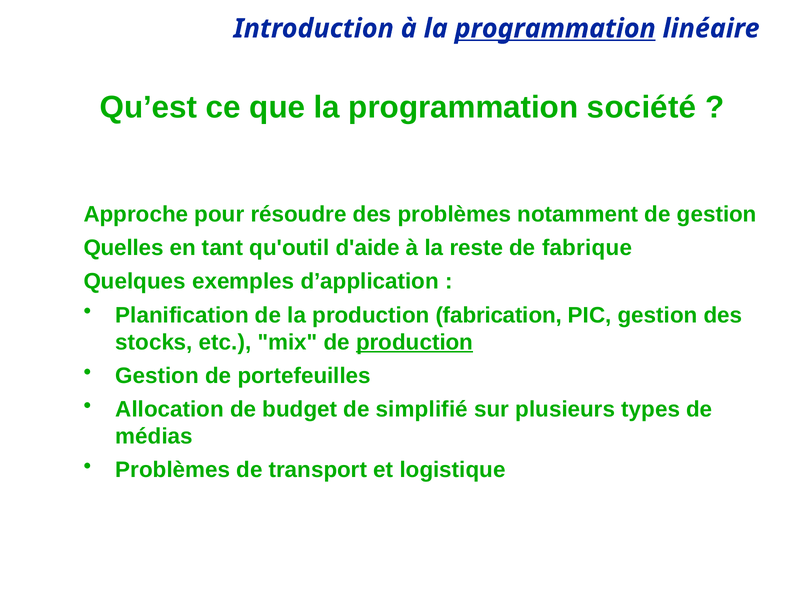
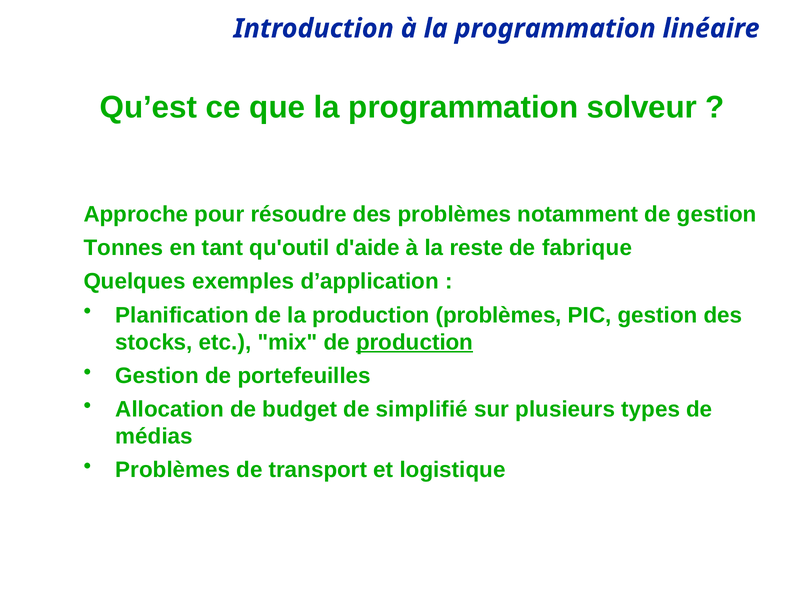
programmation at (555, 29) underline: present -> none
société: société -> solveur
Quelles: Quelles -> Tonnes
production fabrication: fabrication -> problèmes
